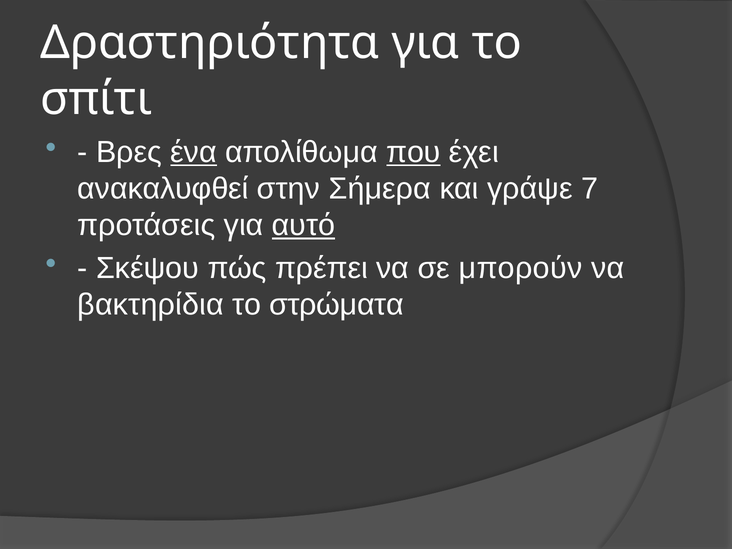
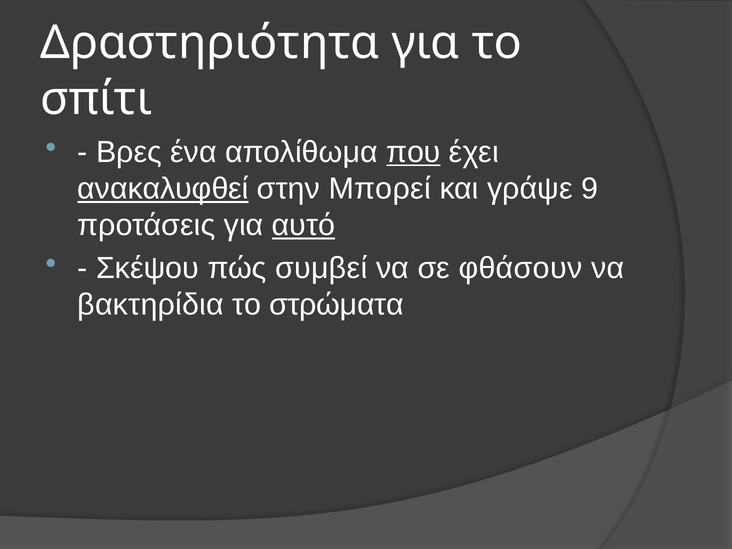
ένα underline: present -> none
ανακαλυφθεί underline: none -> present
Σήμερα: Σήμερα -> Μπορεί
7: 7 -> 9
πρέπει: πρέπει -> συμβεί
μπορούν: μπορούν -> φθάσουν
